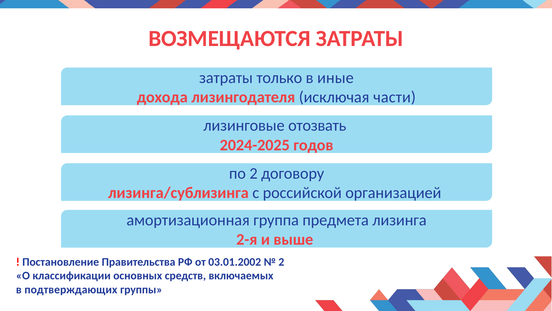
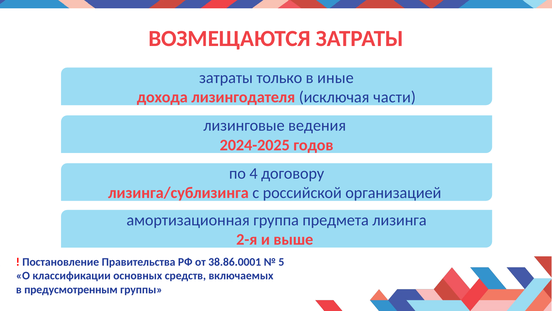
отозвать: отозвать -> ведения
по 2: 2 -> 4
03.01.2002: 03.01.2002 -> 38.86.0001
2 at (281, 261): 2 -> 5
подтверждающих: подтверждающих -> предусмотренным
